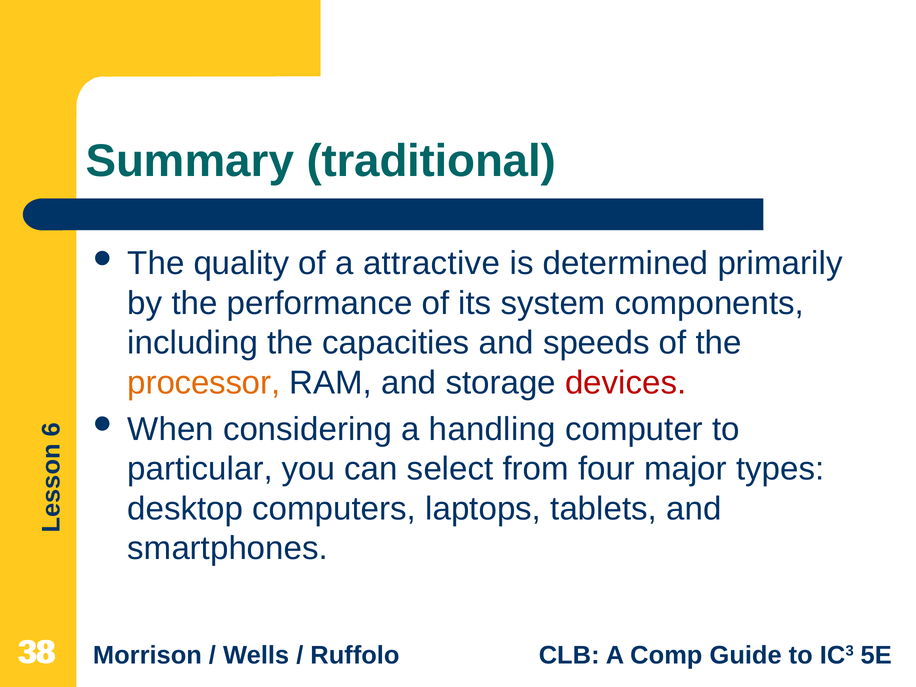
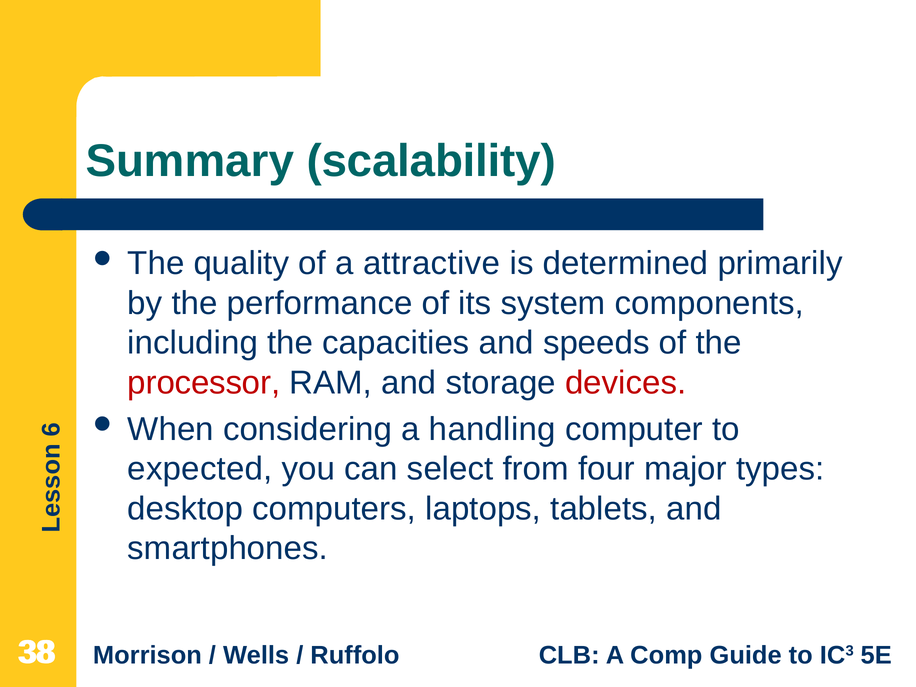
traditional: traditional -> scalability
processor colour: orange -> red
particular: particular -> expected
